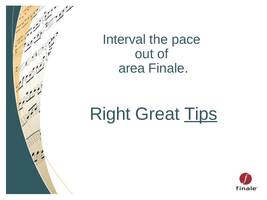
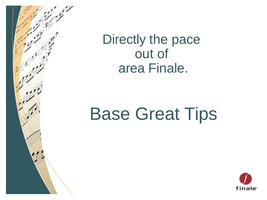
Interval: Interval -> Directly
Right: Right -> Base
Tips underline: present -> none
